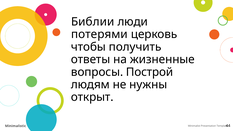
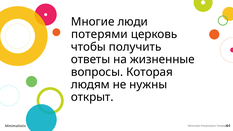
Библии: Библии -> Многие
Построй: Построй -> Которая
